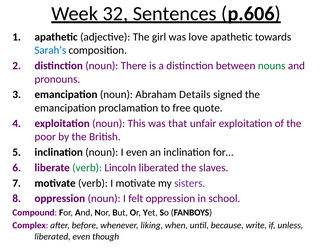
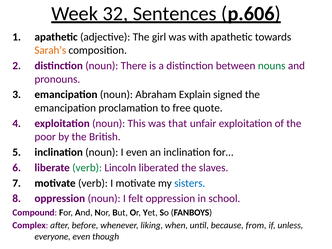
love: love -> with
Sarah’s colour: blue -> orange
Details: Details -> Explain
sisters colour: purple -> blue
write: write -> from
liberated at (52, 236): liberated -> everyone
